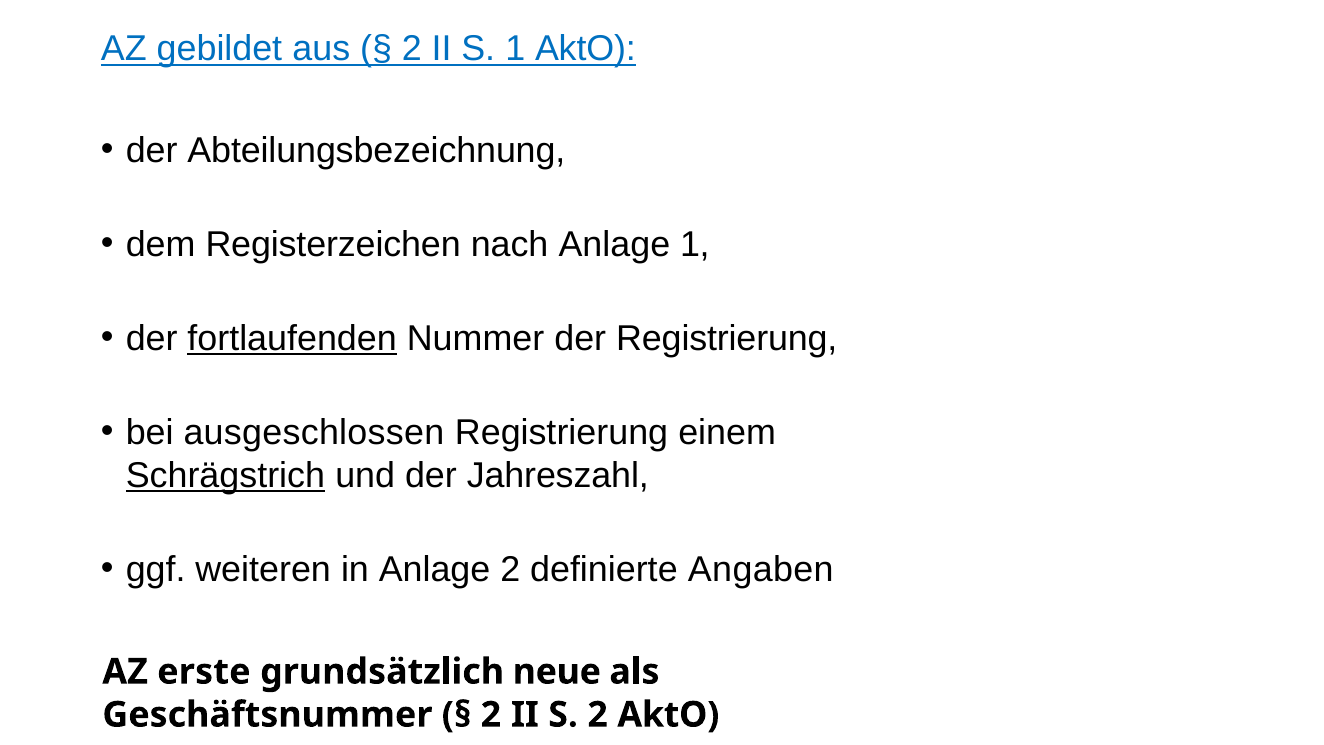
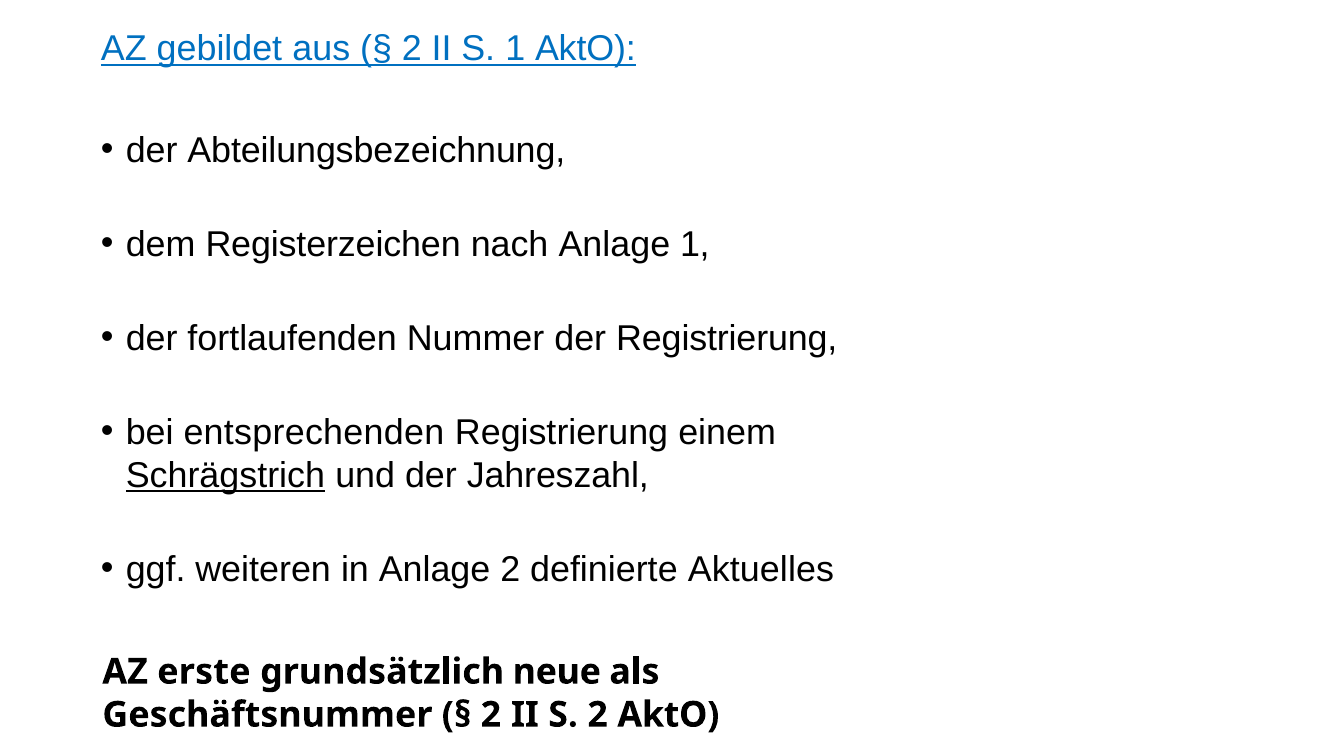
fortlaufenden underline: present -> none
ausgeschlossen: ausgeschlossen -> entsprechenden
Angaben: Angaben -> Aktuelles
